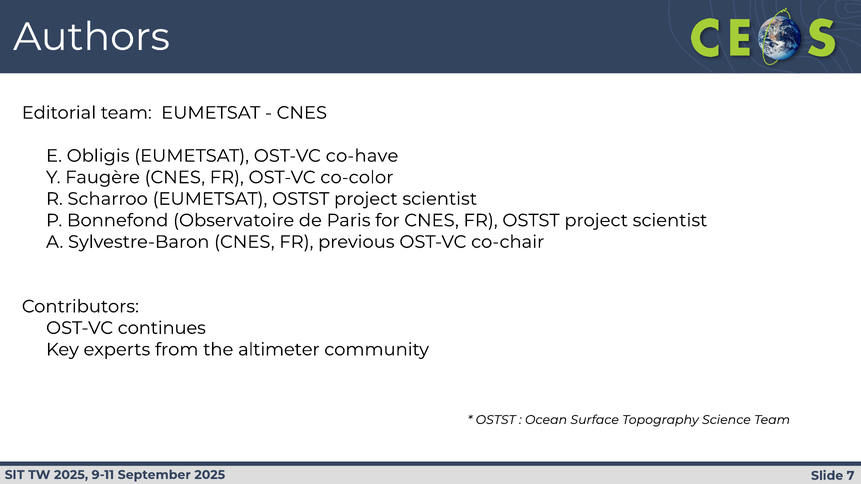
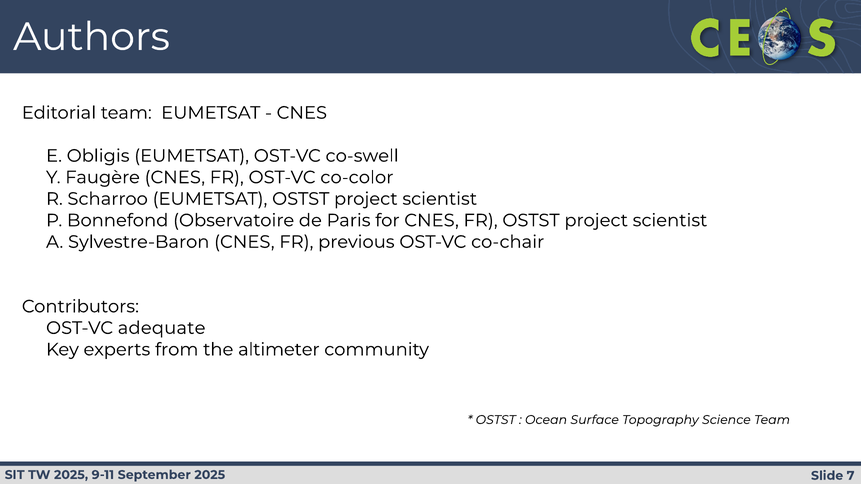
co-have: co-have -> co-swell
continues: continues -> adequate
